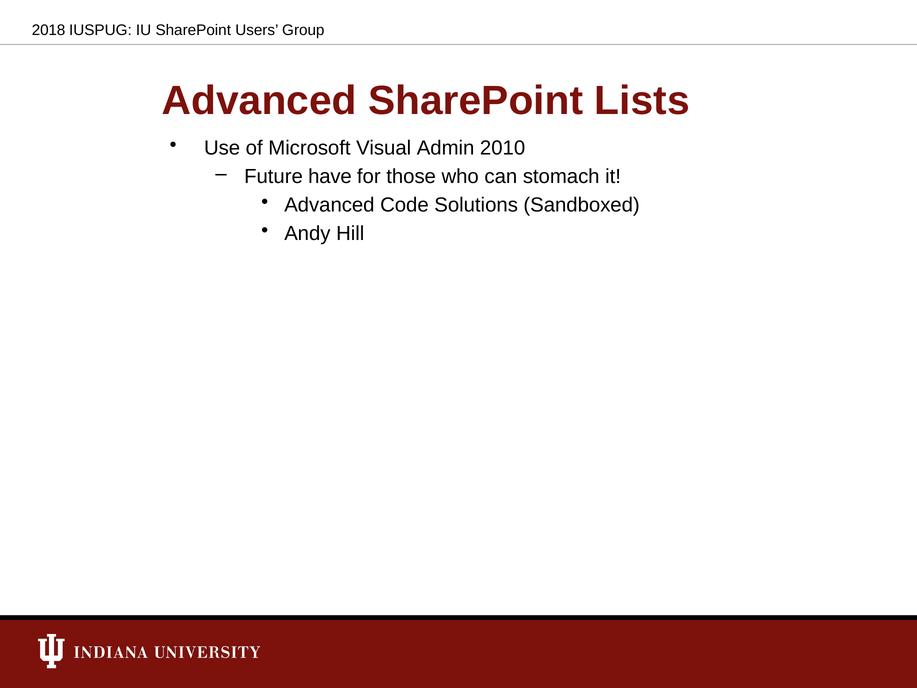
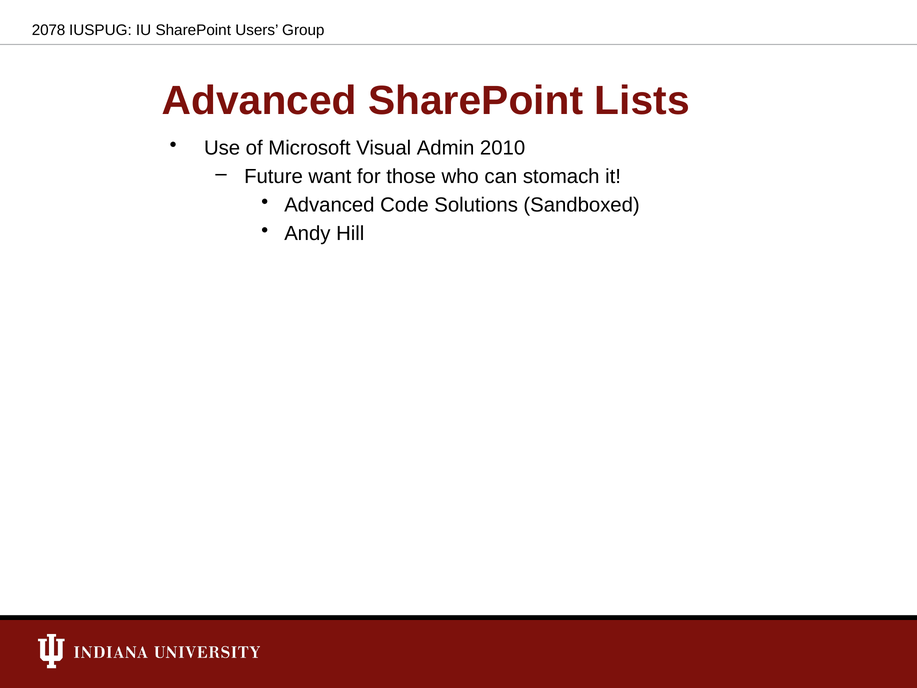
2018: 2018 -> 2078
have: have -> want
